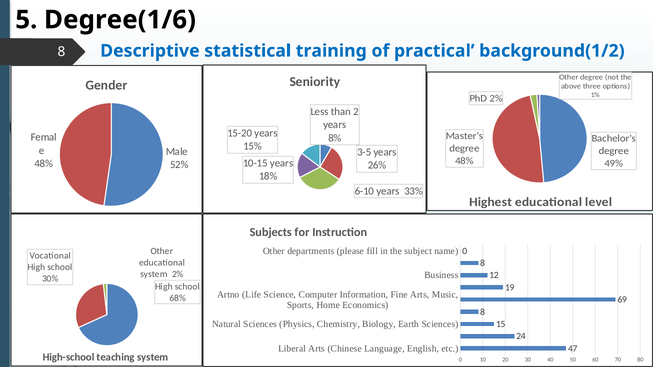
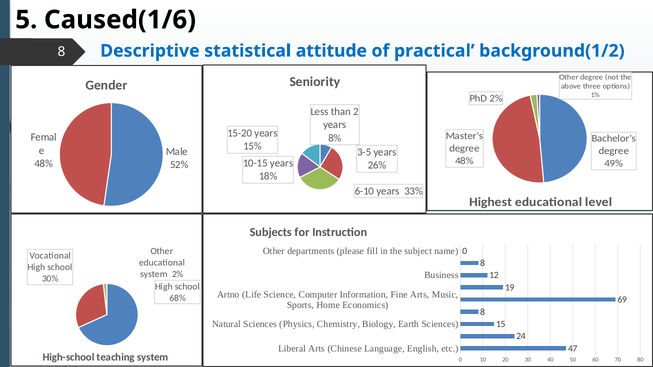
Degree(1/6: Degree(1/6 -> Caused(1/6
training: training -> attitude
